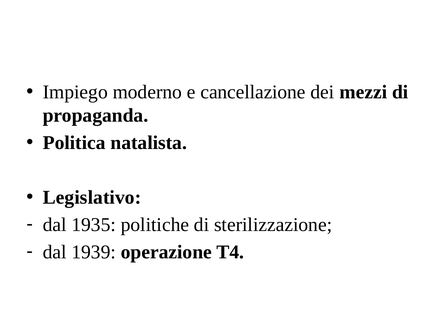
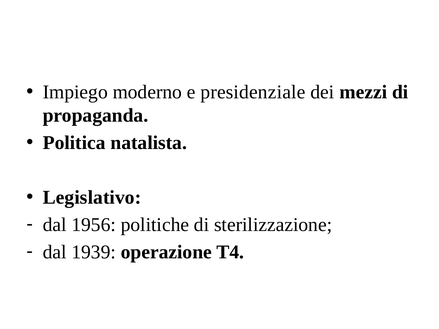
cancellazione: cancellazione -> presidenziale
1935: 1935 -> 1956
